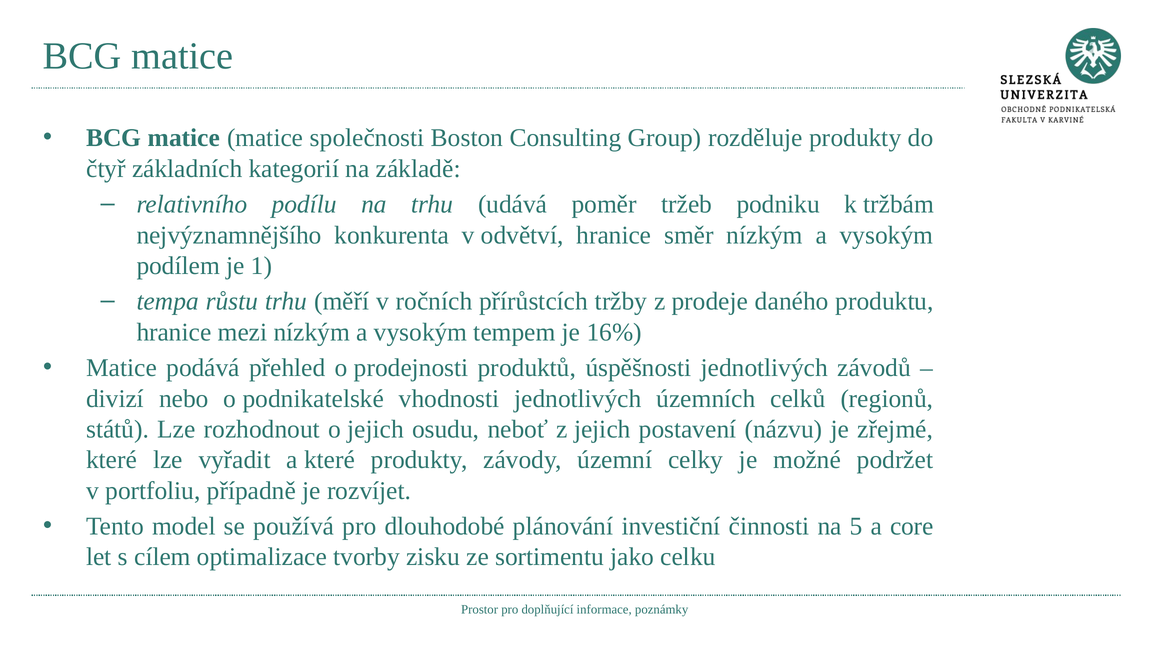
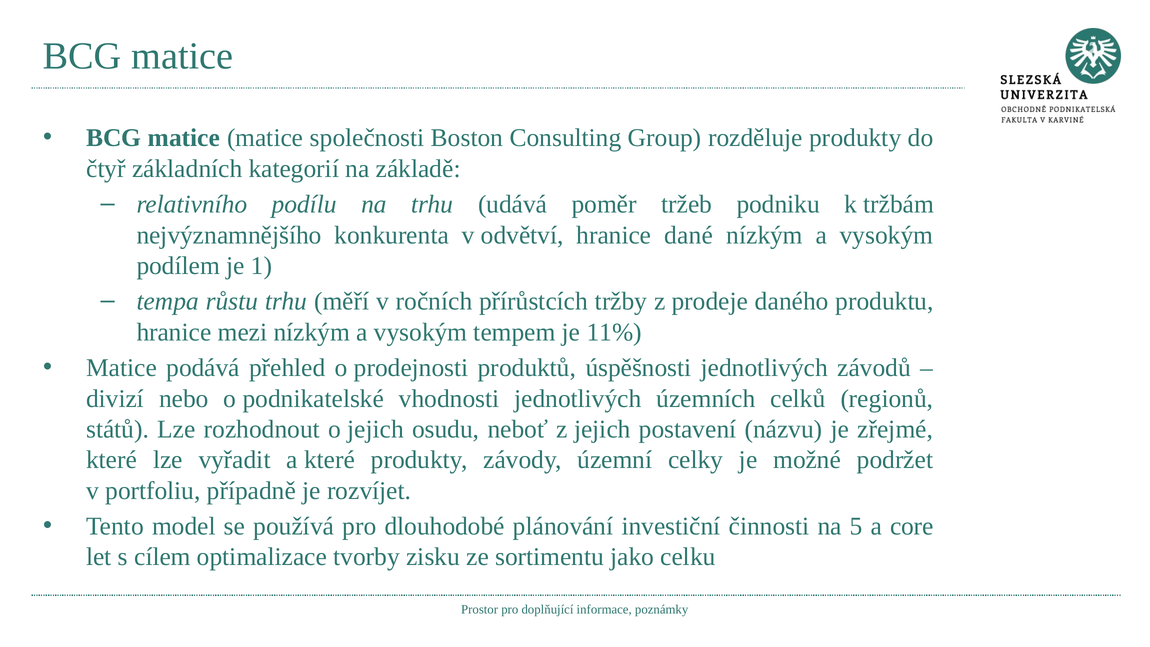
směr: směr -> dané
16%: 16% -> 11%
